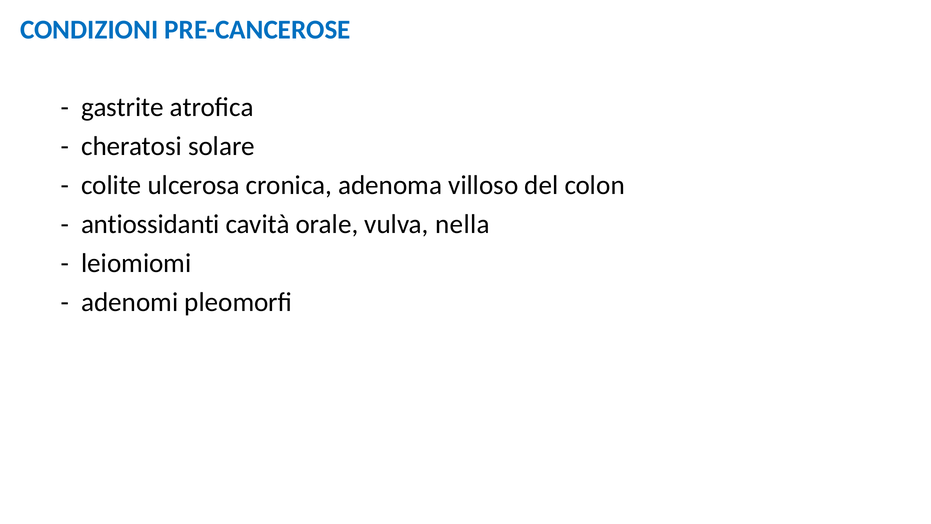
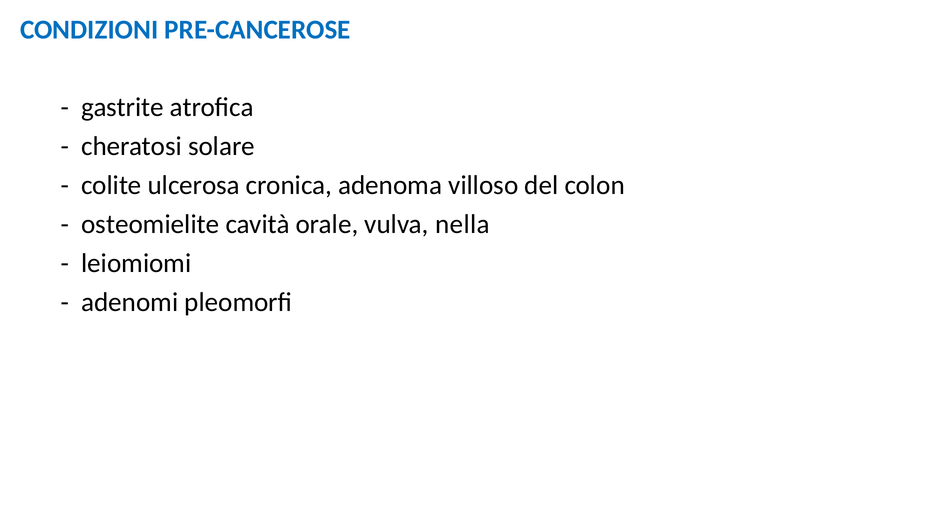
antiossidanti: antiossidanti -> osteomielite
